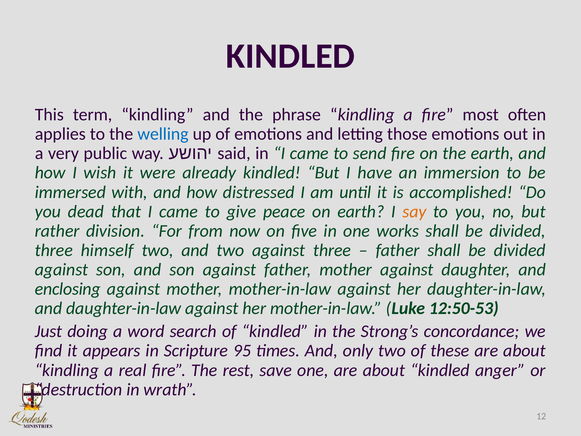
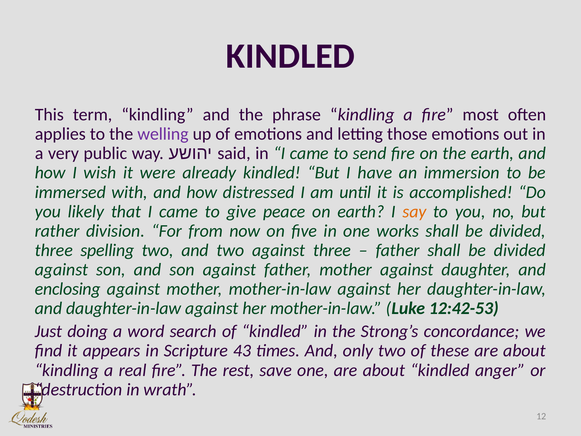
welling colour: blue -> purple
dead: dead -> likely
himself: himself -> spelling
12:50-53: 12:50-53 -> 12:42-53
95: 95 -> 43
